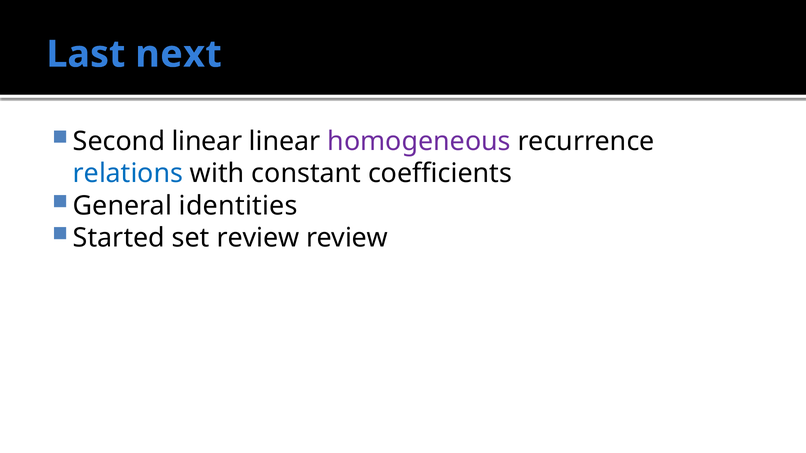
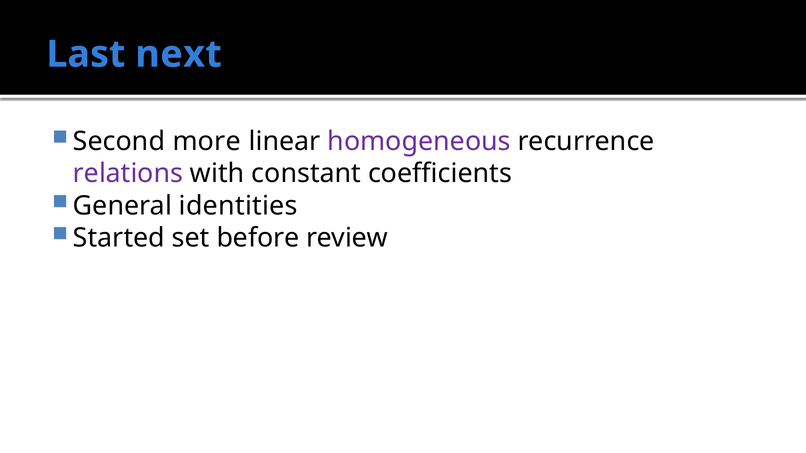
Second linear: linear -> more
relations colour: blue -> purple
set review: review -> before
